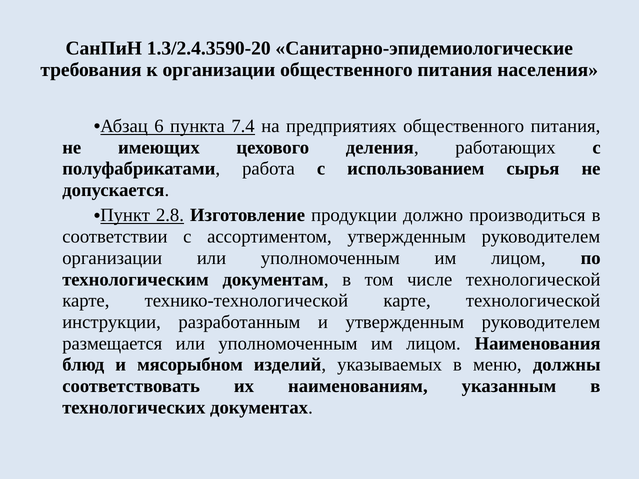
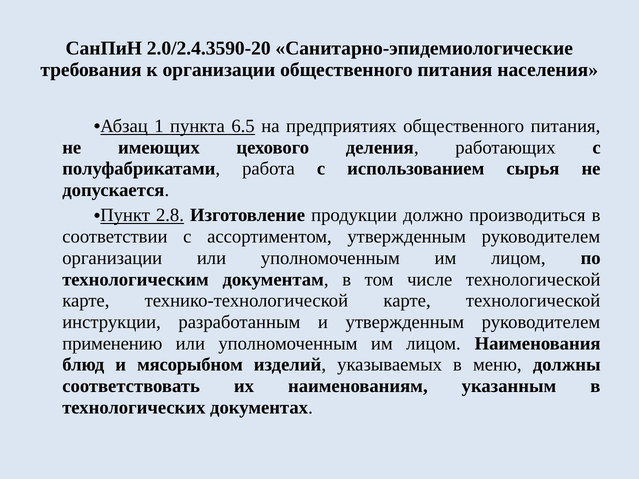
1.3/2.4.3590-20: 1.3/2.4.3590-20 -> 2.0/2.4.3590-20
6: 6 -> 1
7.4: 7.4 -> 6.5
размещается: размещается -> применению
